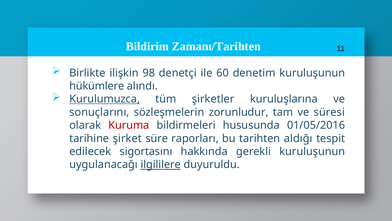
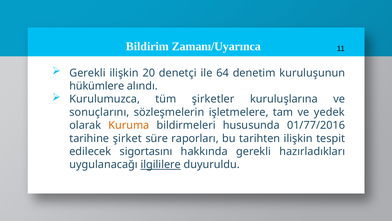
Zamanı/Tarihten: Zamanı/Tarihten -> Zamanı/Uyarınca
Birlikte at (87, 73): Birlikte -> Gerekli
98: 98 -> 20
60: 60 -> 64
Kurulumuzca underline: present -> none
zorunludur: zorunludur -> işletmelere
süresi: süresi -> yedek
Kuruma colour: red -> orange
01/05/2016: 01/05/2016 -> 01/77/2016
tarihten aldığı: aldığı -> ilişkin
gerekli kuruluşunun: kuruluşunun -> hazırladıkları
